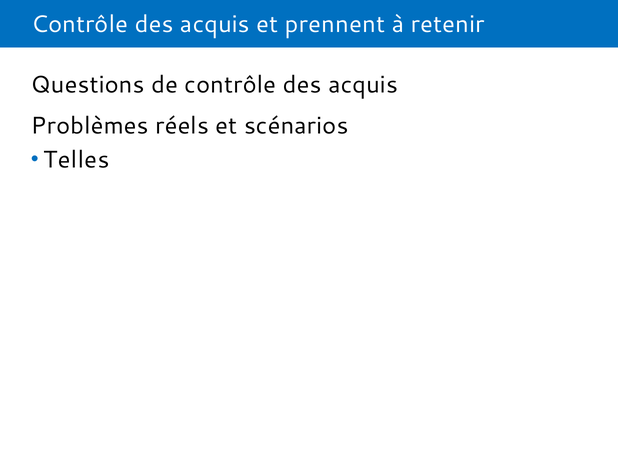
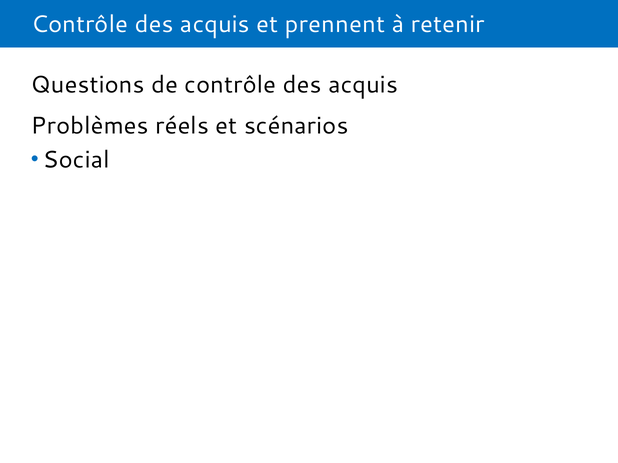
Telles: Telles -> Social
